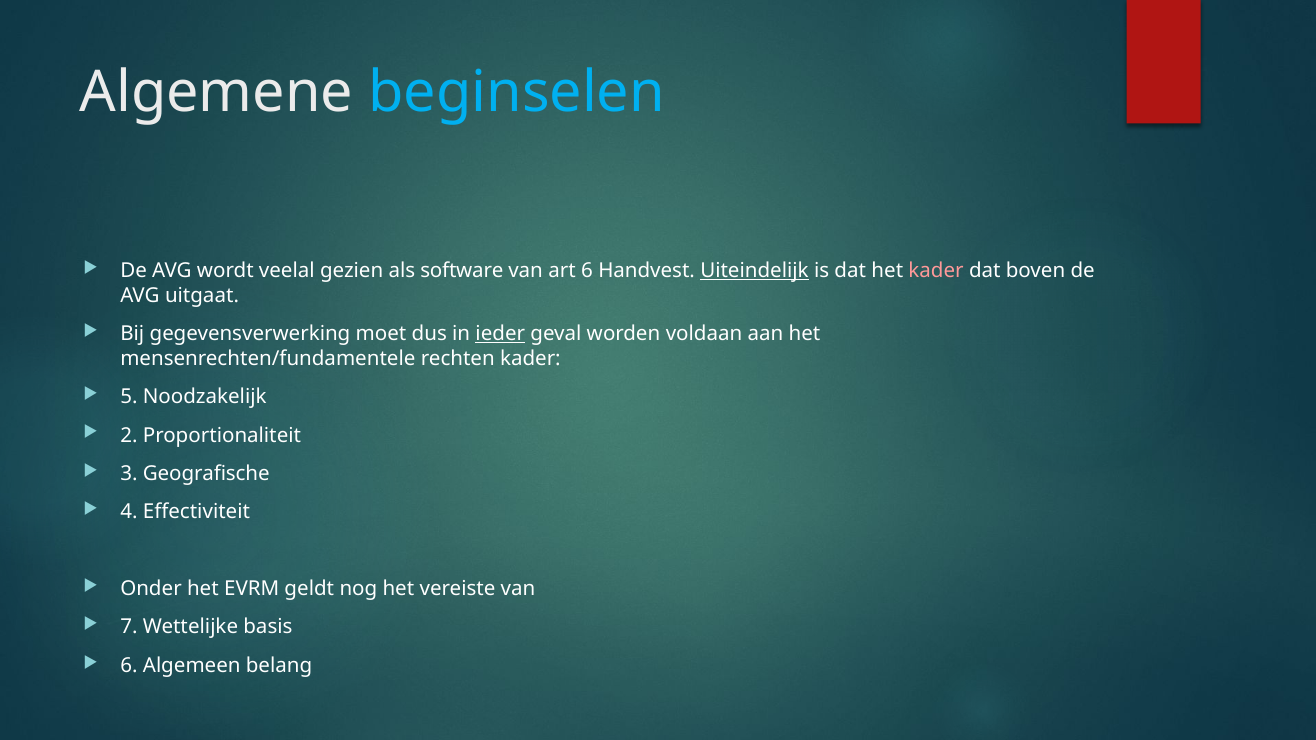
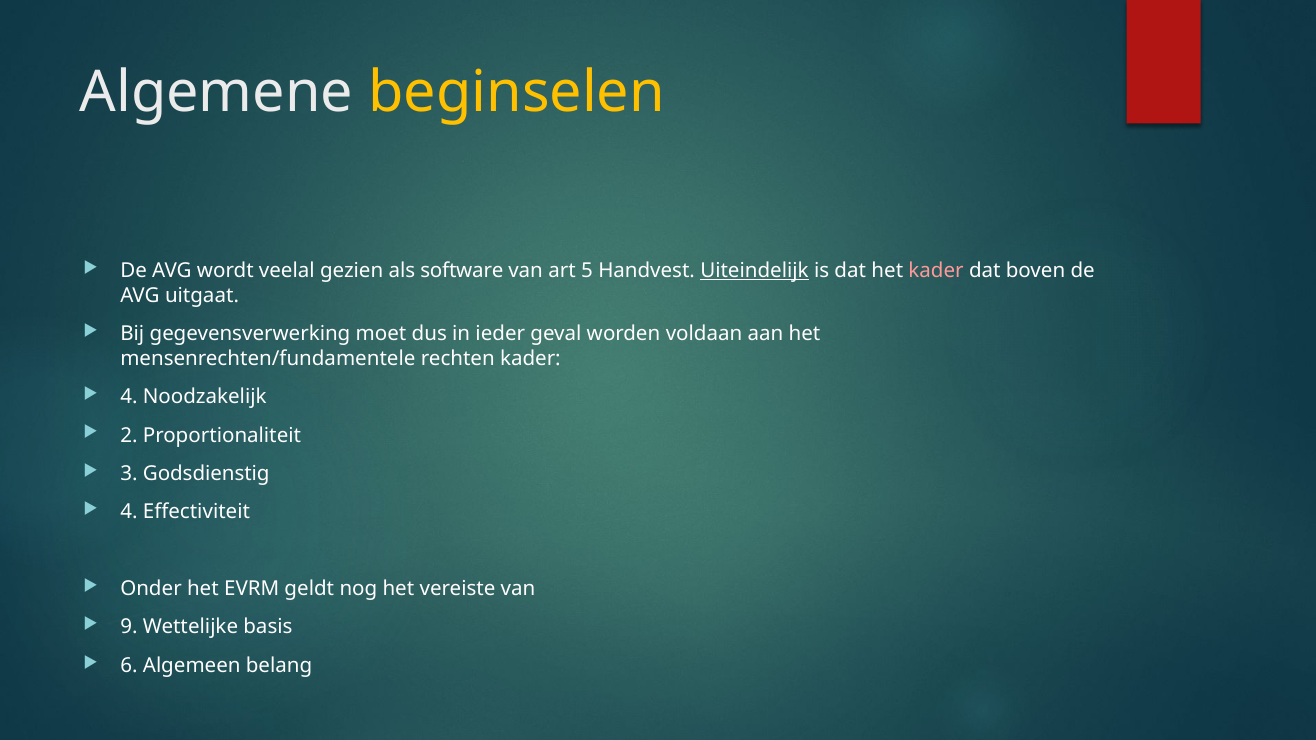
beginselen colour: light blue -> yellow
art 6: 6 -> 5
ieder underline: present -> none
5 at (129, 397): 5 -> 4
Geografische: Geografische -> Godsdienstig
7: 7 -> 9
